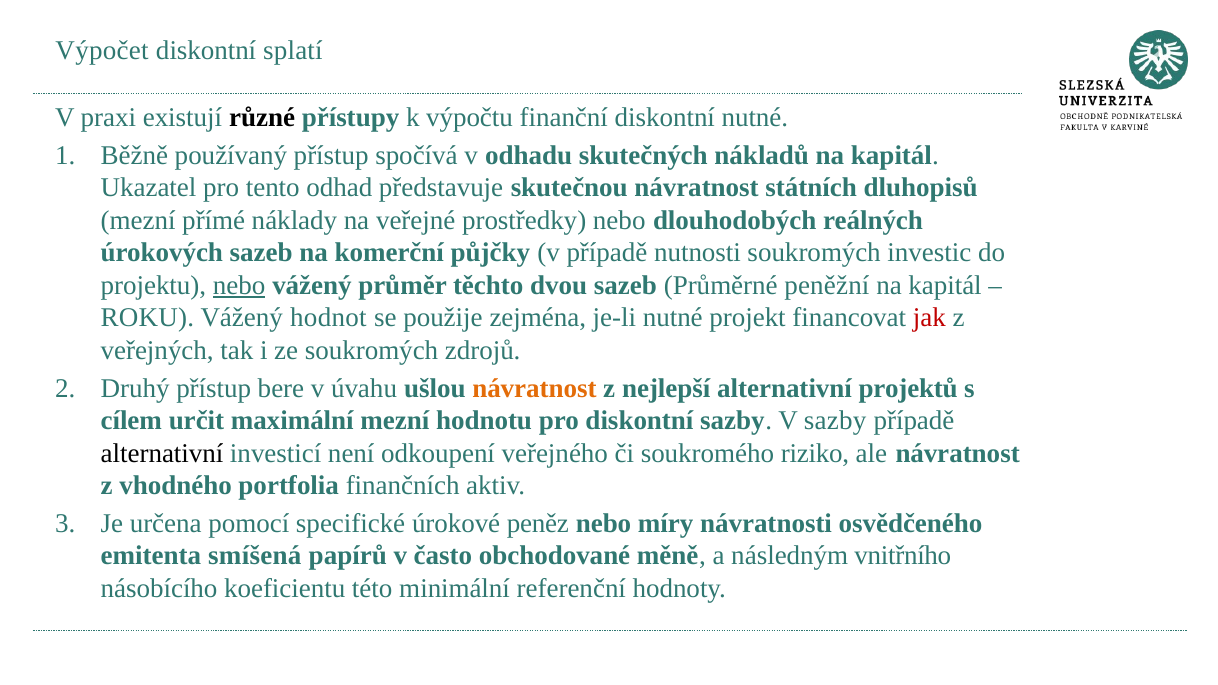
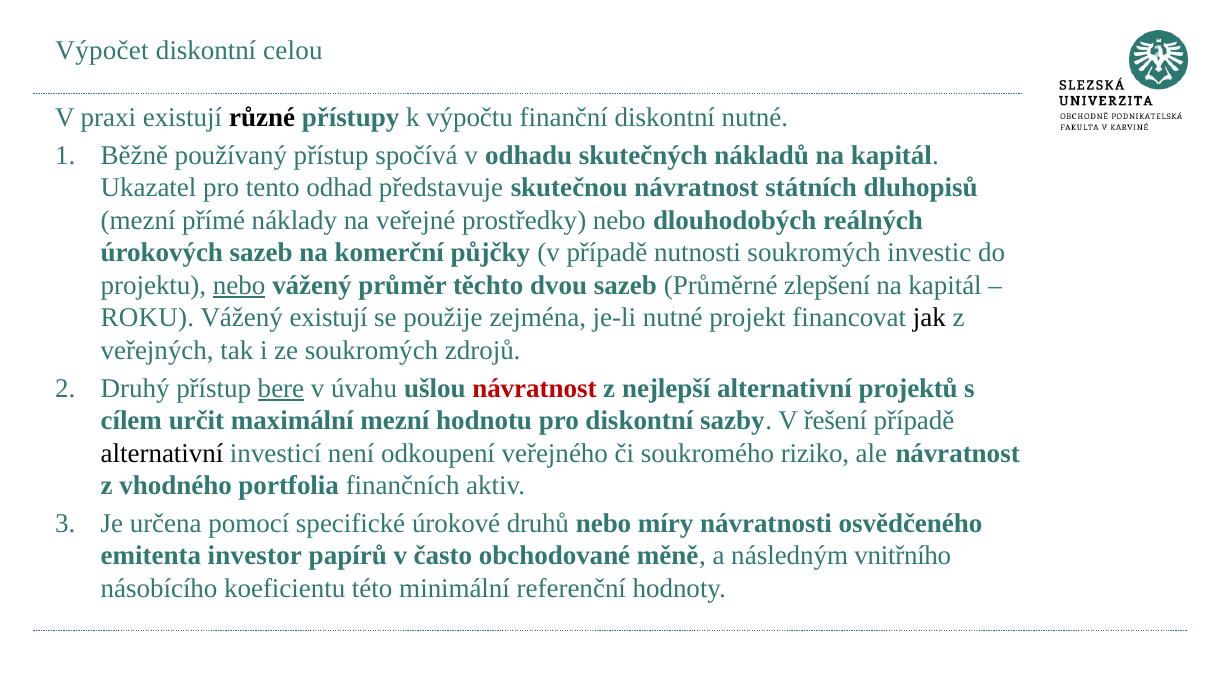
splatí: splatí -> celou
peněžní: peněžní -> zlepšení
Vážený hodnot: hodnot -> existují
jak colour: red -> black
bere underline: none -> present
návratnost at (534, 388) colour: orange -> red
V sazby: sazby -> řešení
peněz: peněz -> druhů
smíšená: smíšená -> investor
